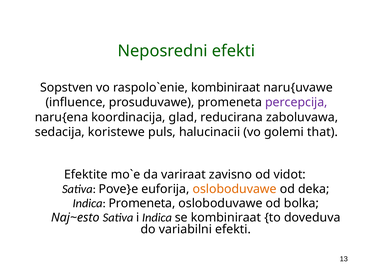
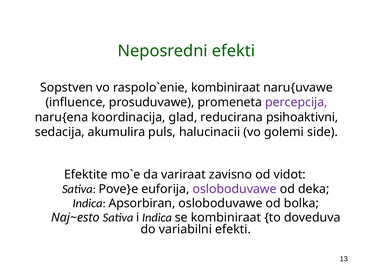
zaboluvawa: zaboluvawa -> psihoaktivni
koristewe: koristewe -> akumulira
that: that -> side
osloboduvawe at (235, 189) colour: orange -> purple
Indica Promeneta: Promeneta -> Apsorbiran
